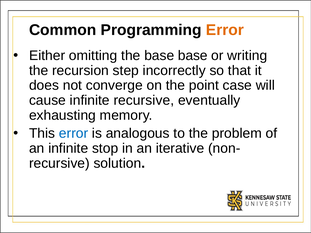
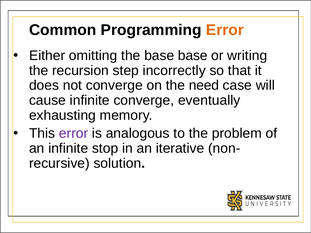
point: point -> need
infinite recursive: recursive -> converge
error at (74, 134) colour: blue -> purple
